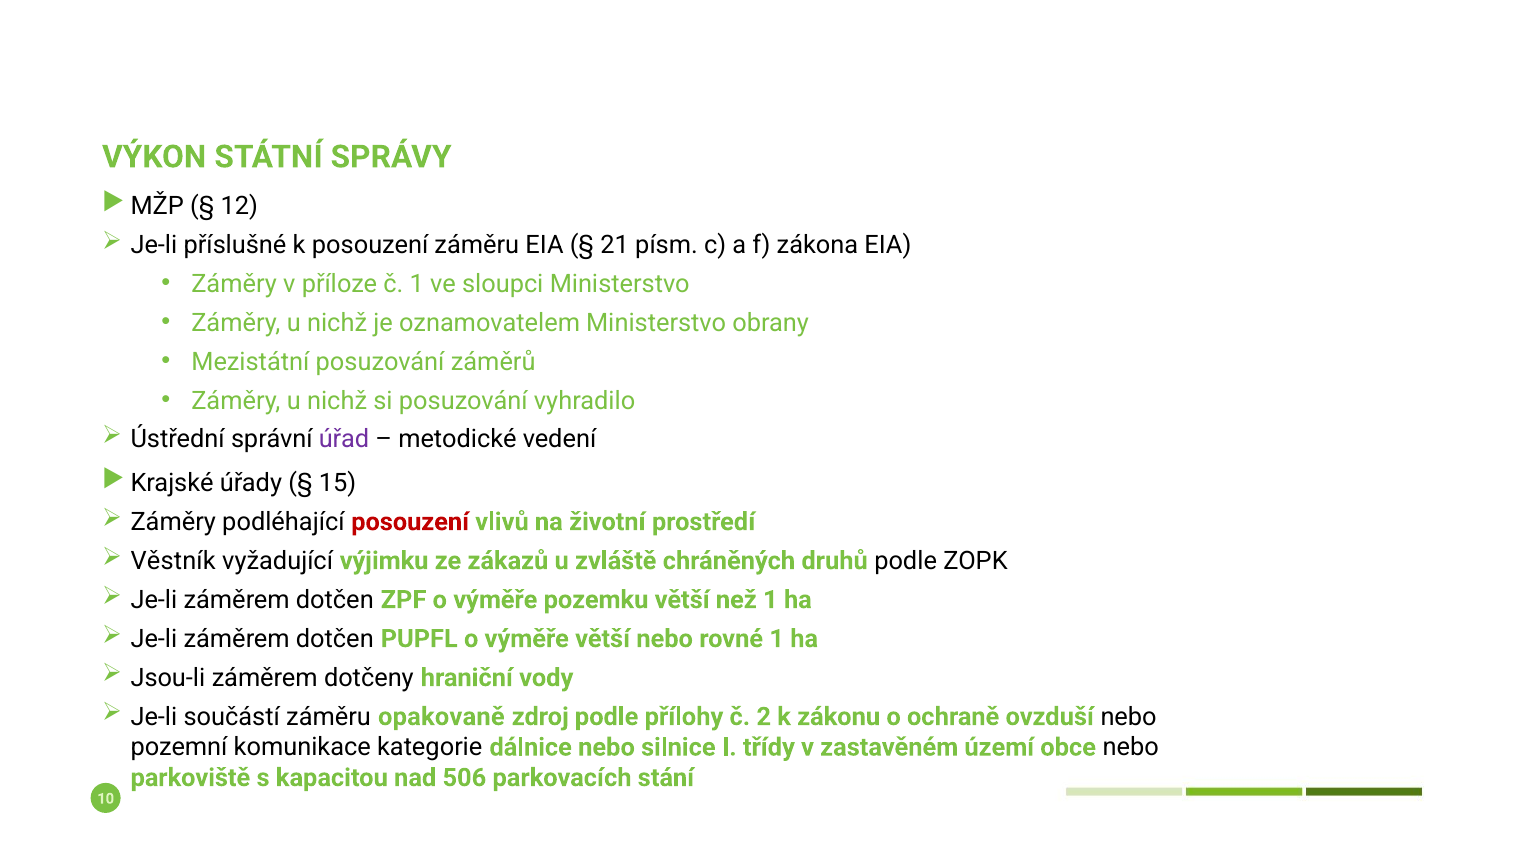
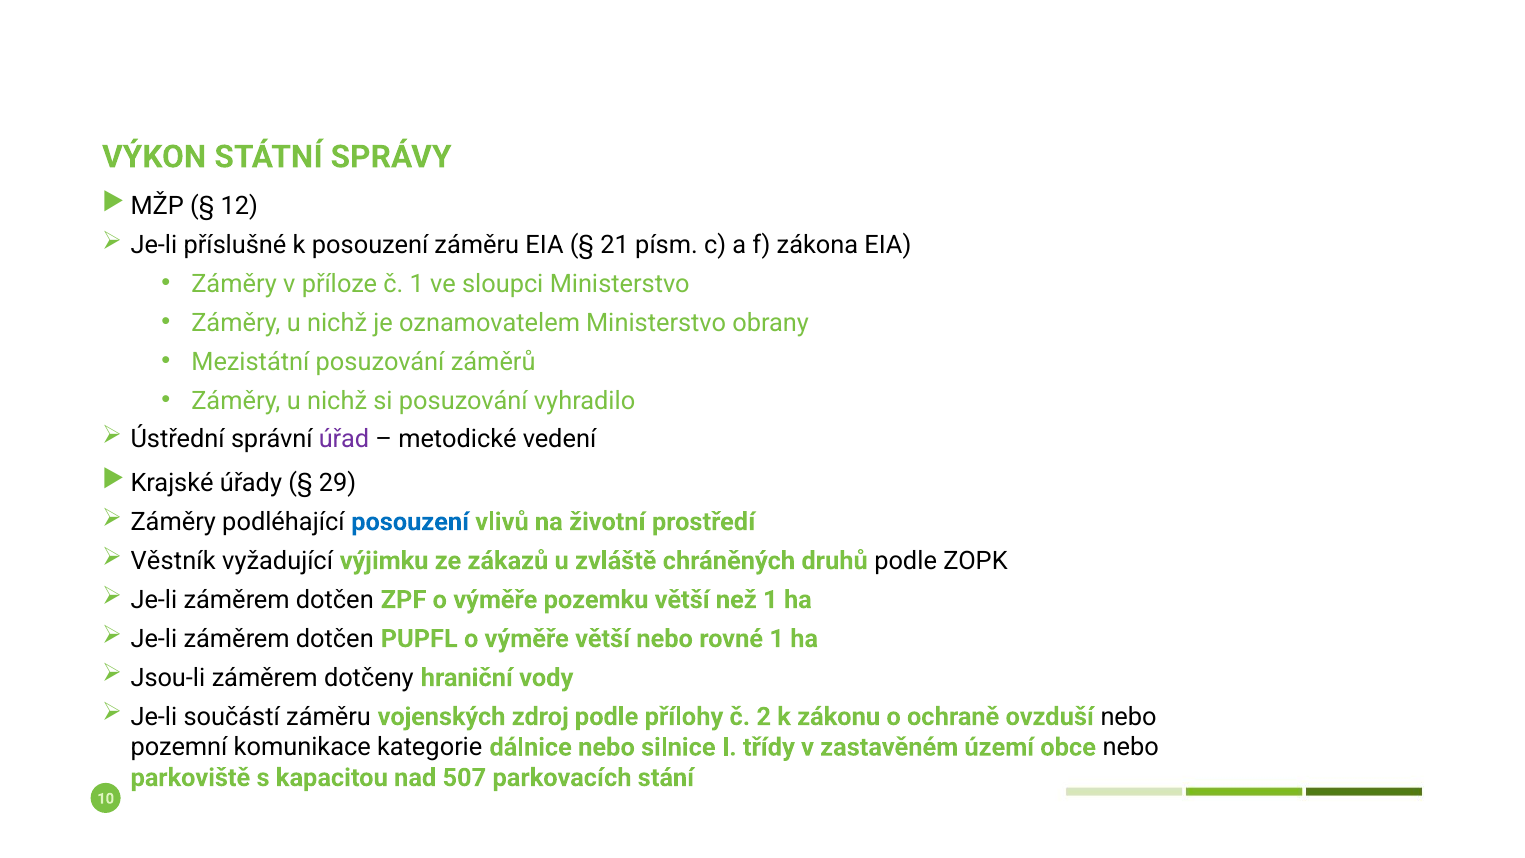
15: 15 -> 29
posouzení at (410, 522) colour: red -> blue
opakovaně: opakovaně -> vojenských
506: 506 -> 507
